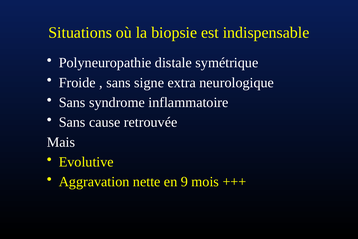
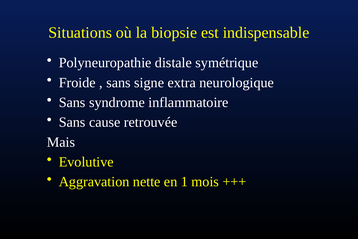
9: 9 -> 1
